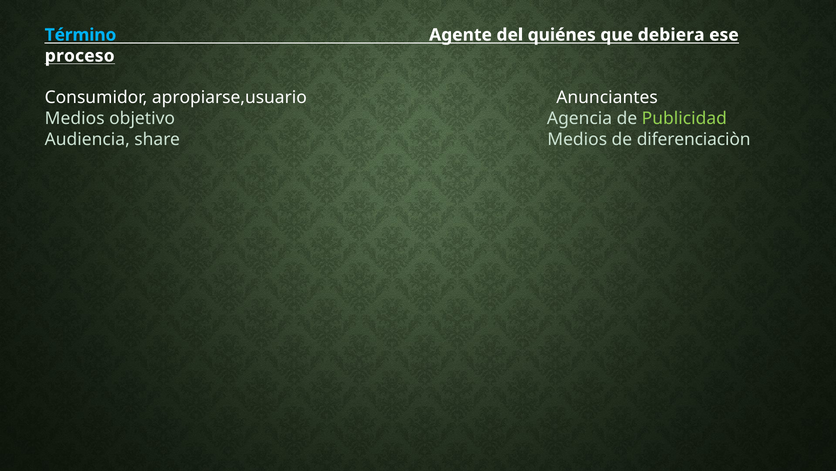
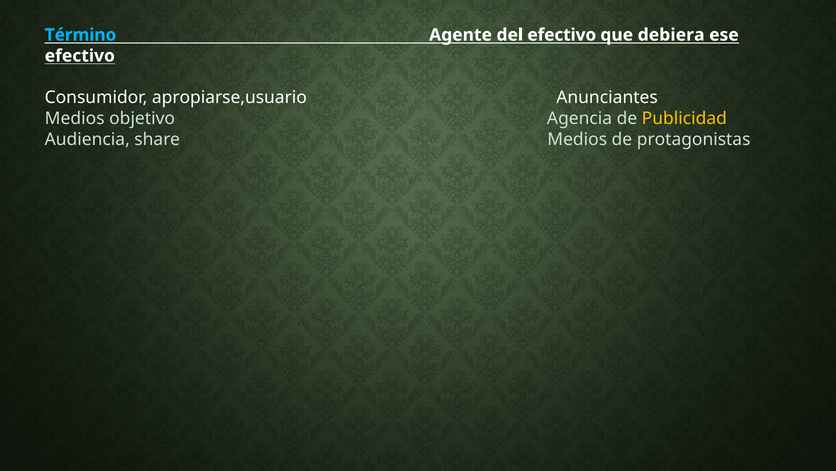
del quiénes: quiénes -> efectivo
proceso at (80, 56): proceso -> efectivo
Publicidad colour: light green -> yellow
diferenciaciòn: diferenciaciòn -> protagonistas
